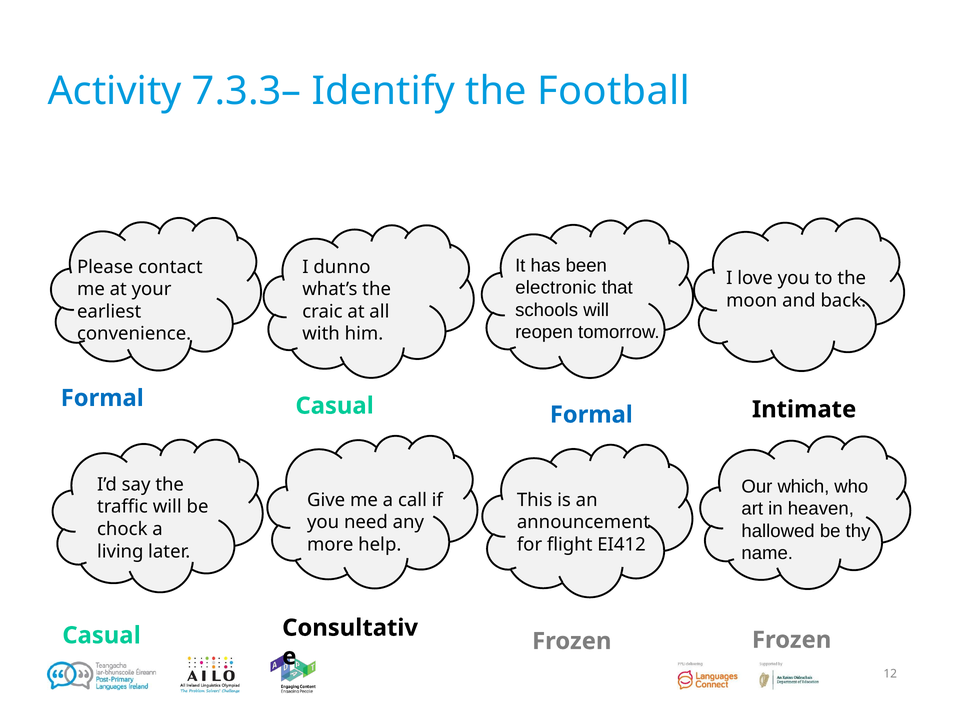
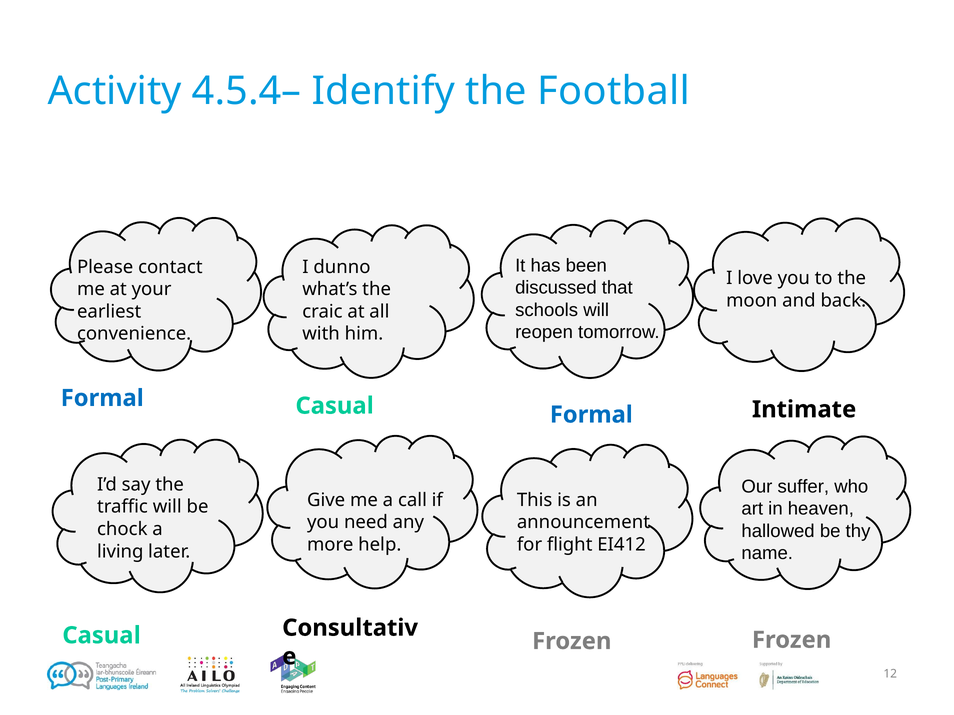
7.3.3–: 7.3.3– -> 4.5.4–
electronic: electronic -> discussed
which: which -> suffer
